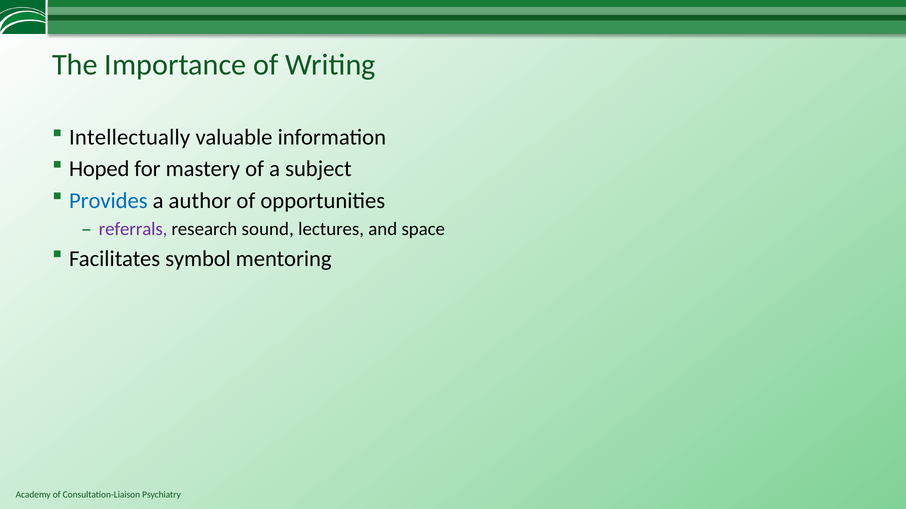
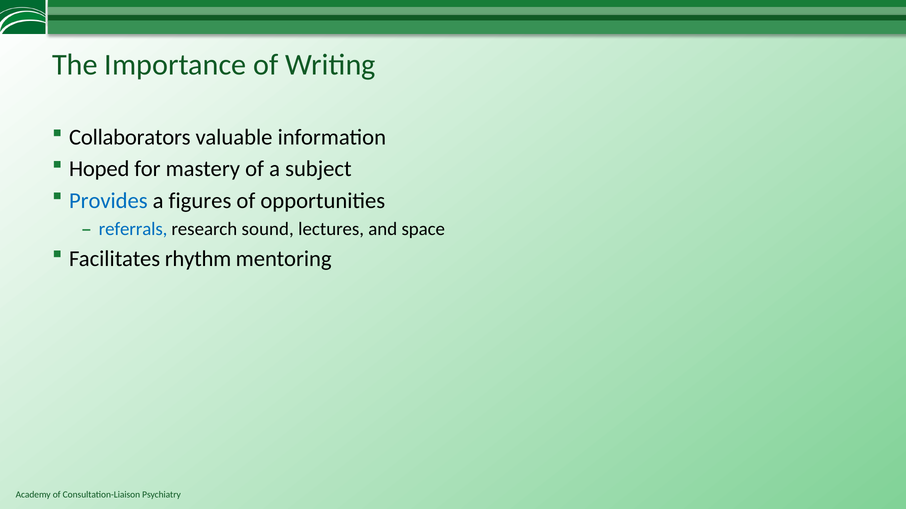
Intellectually: Intellectually -> Collaborators
author: author -> figures
referrals colour: purple -> blue
symbol: symbol -> rhythm
